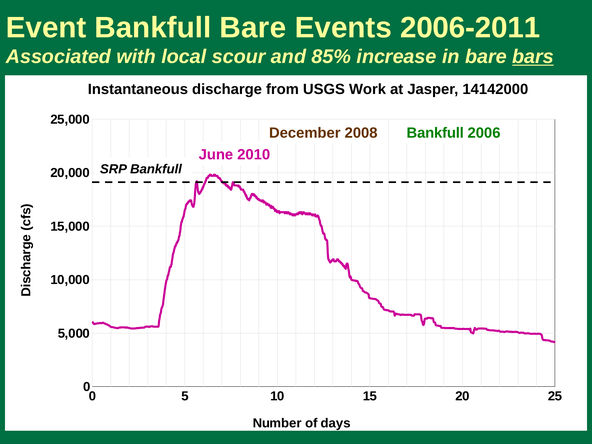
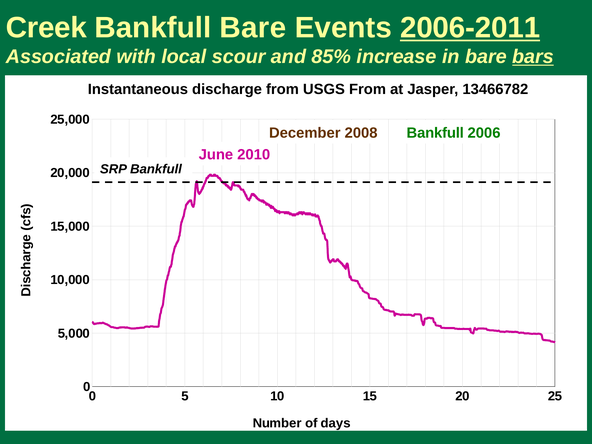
Event: Event -> Creek
2006-2011 underline: none -> present
USGS Work: Work -> From
14142000: 14142000 -> 13466782
